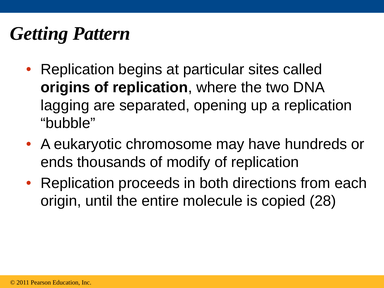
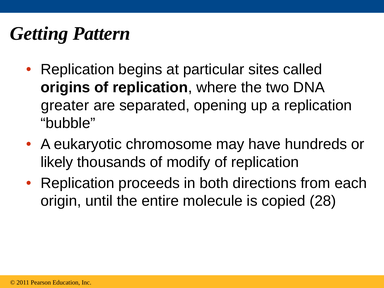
lagging: lagging -> greater
ends: ends -> likely
